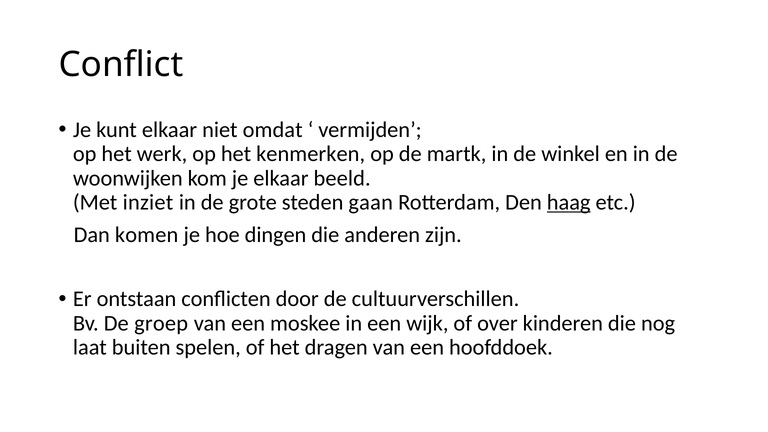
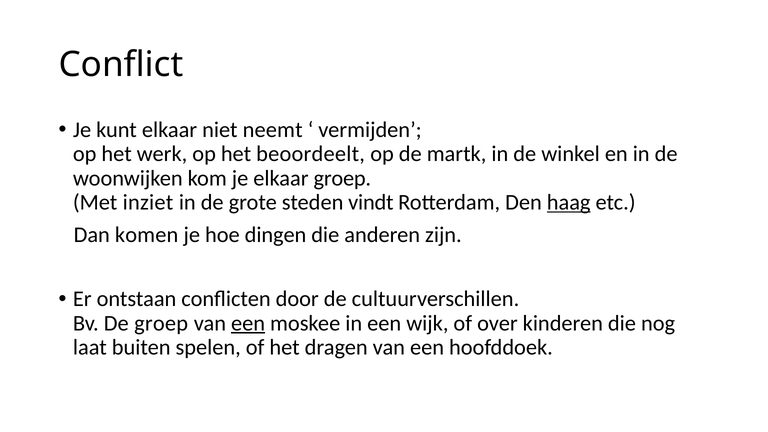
omdat: omdat -> neemt
kenmerken: kenmerken -> beoordeelt
elkaar beeld: beeld -> groep
gaan: gaan -> vindt
een at (248, 323) underline: none -> present
